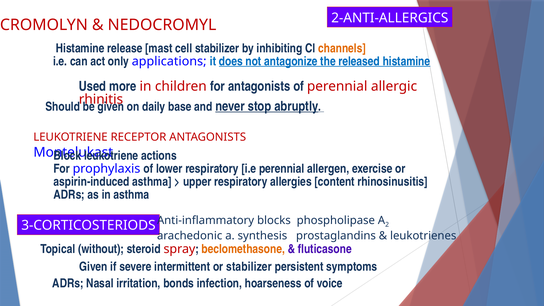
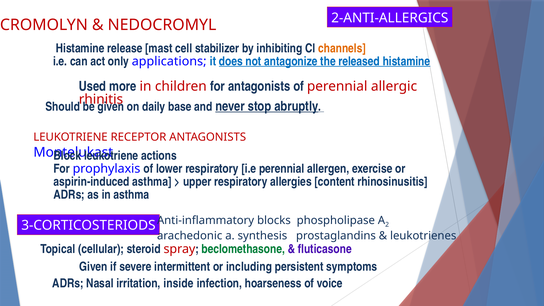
without: without -> cellular
beclomethasone colour: orange -> green
or stabilizer: stabilizer -> including
bonds: bonds -> inside
